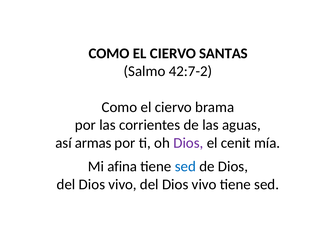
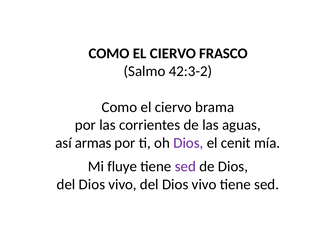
SANTAS: SANTAS -> FRASCO
42:7-2: 42:7-2 -> 42:3-2
afina: afina -> fluye
sed at (185, 166) colour: blue -> purple
